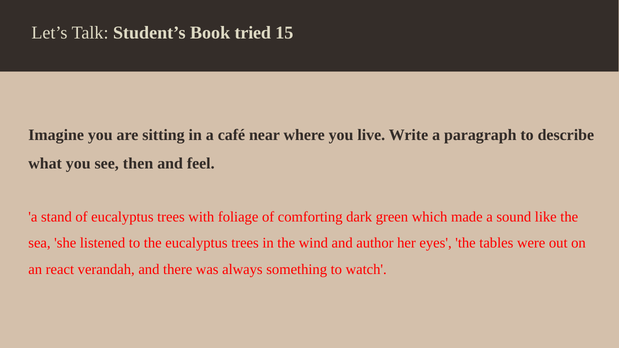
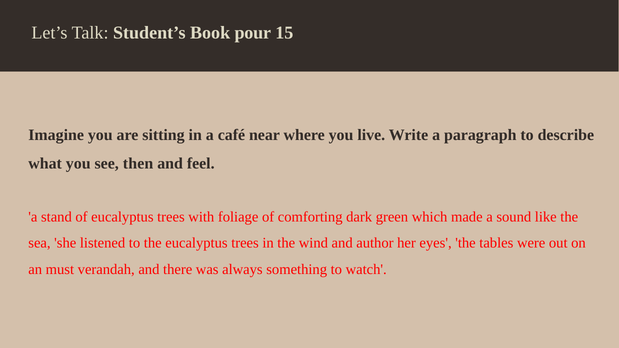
tried: tried -> pour
react: react -> must
